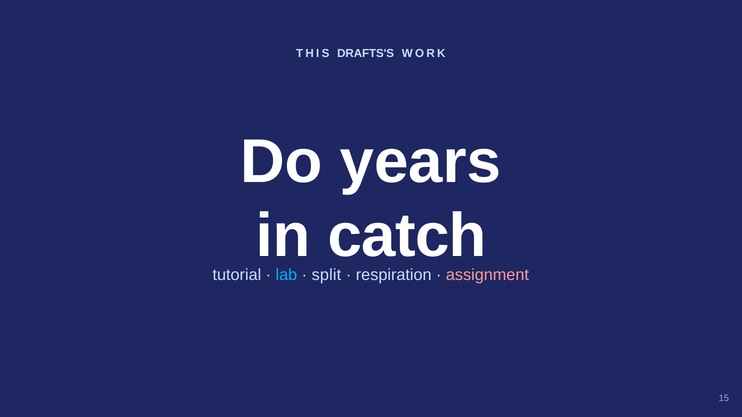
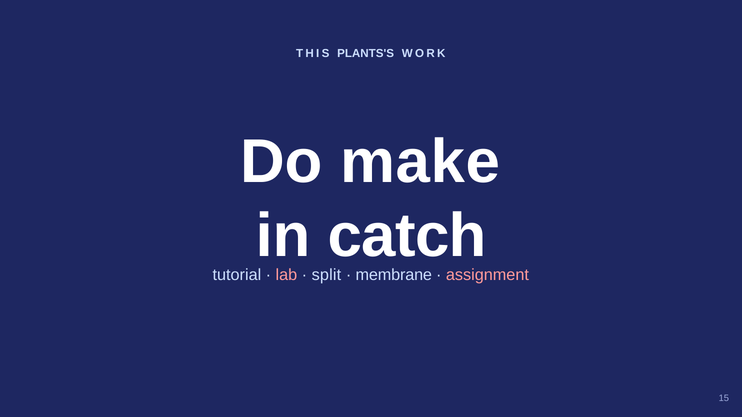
DRAFTS'S: DRAFTS'S -> PLANTS'S
years: years -> make
lab colour: light blue -> pink
respiration: respiration -> membrane
